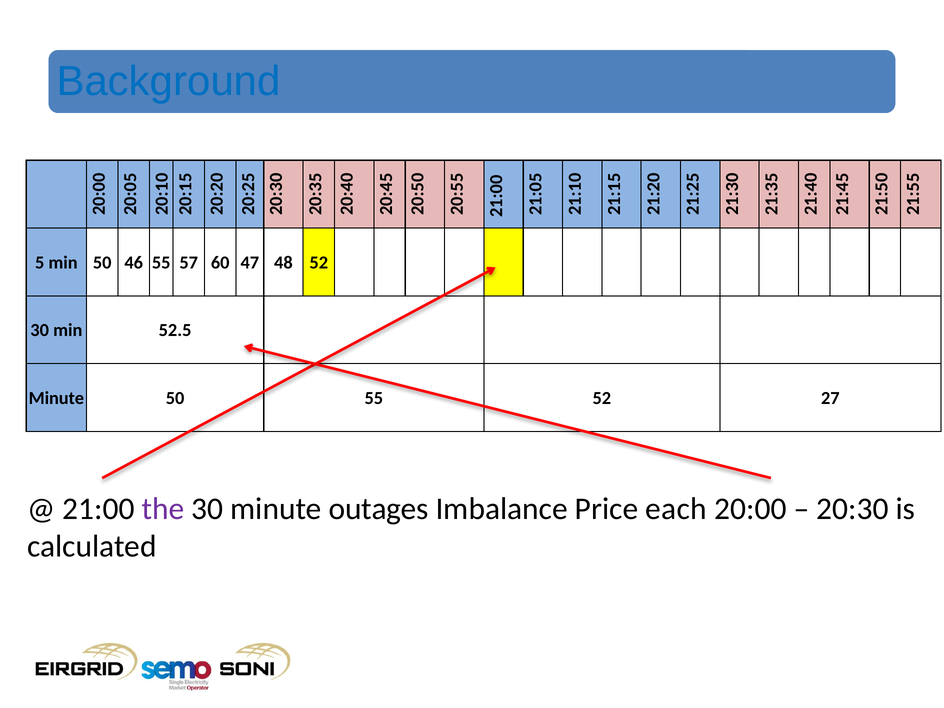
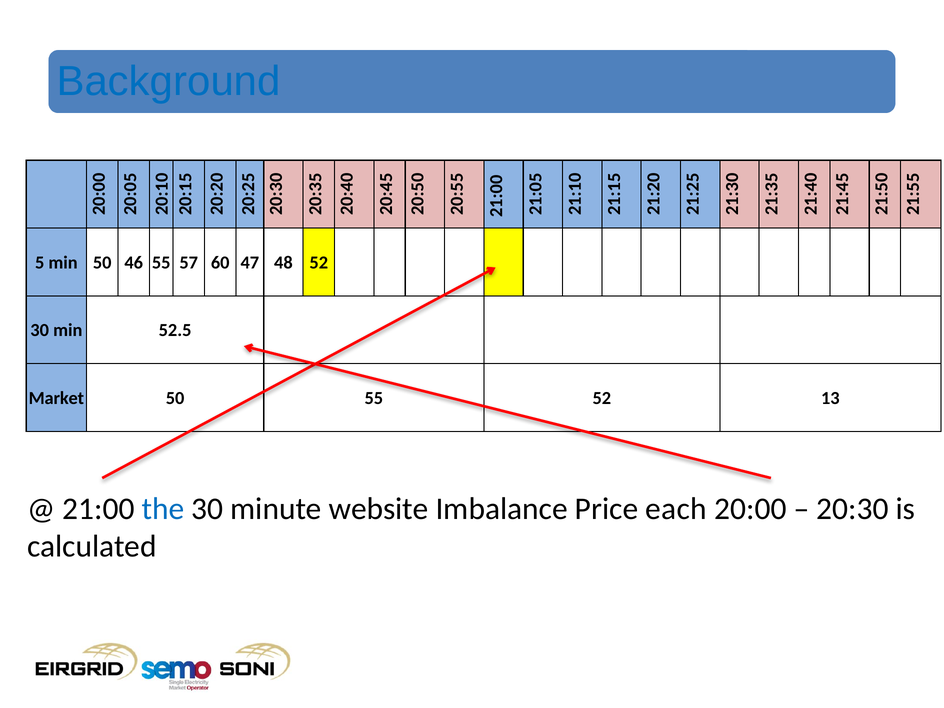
Minute at (56, 398): Minute -> Market
27: 27 -> 13
the colour: purple -> blue
outages: outages -> website
